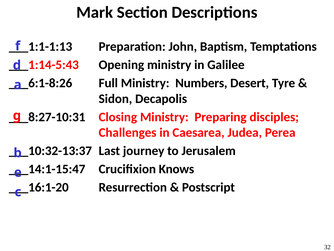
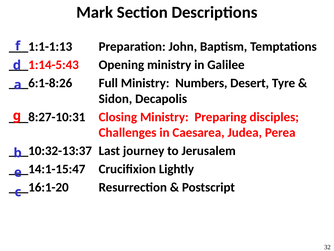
Knows: Knows -> Lightly
